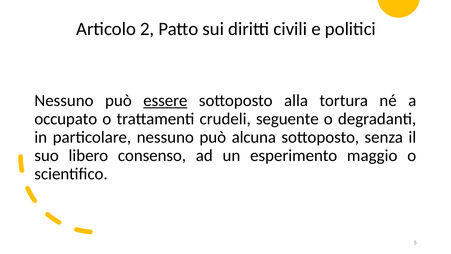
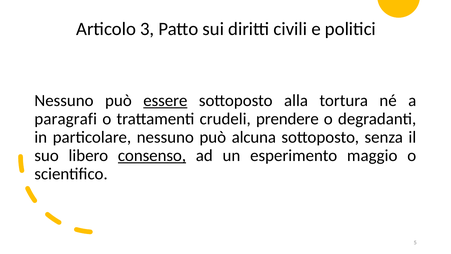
2: 2 -> 3
occupato: occupato -> paragrafi
seguente: seguente -> prendere
consenso underline: none -> present
